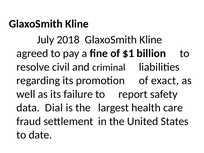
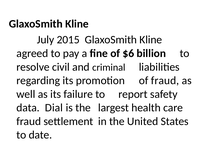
2018: 2018 -> 2015
$1: $1 -> $6
of exact: exact -> fraud
